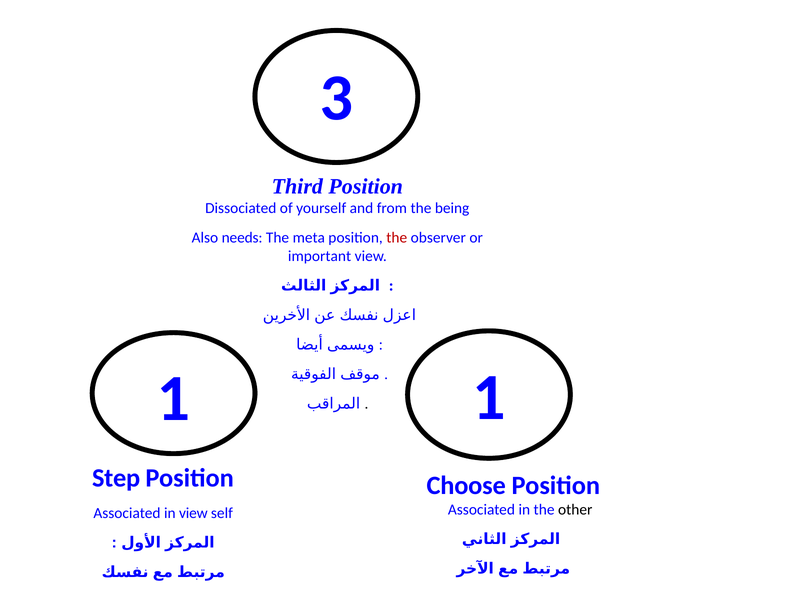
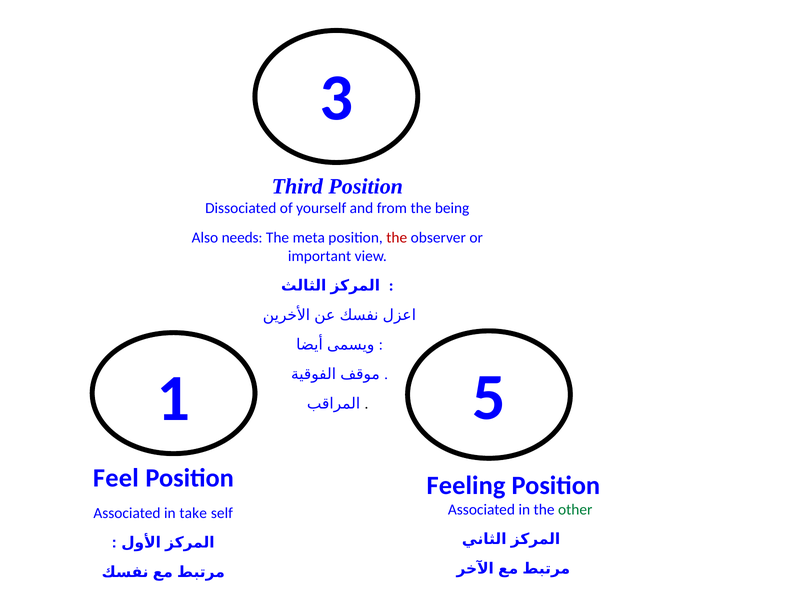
1 at (489, 398): 1 -> 5
Step: Step -> Feel
Choose: Choose -> Feeling
other colour: black -> green
in view: view -> take
